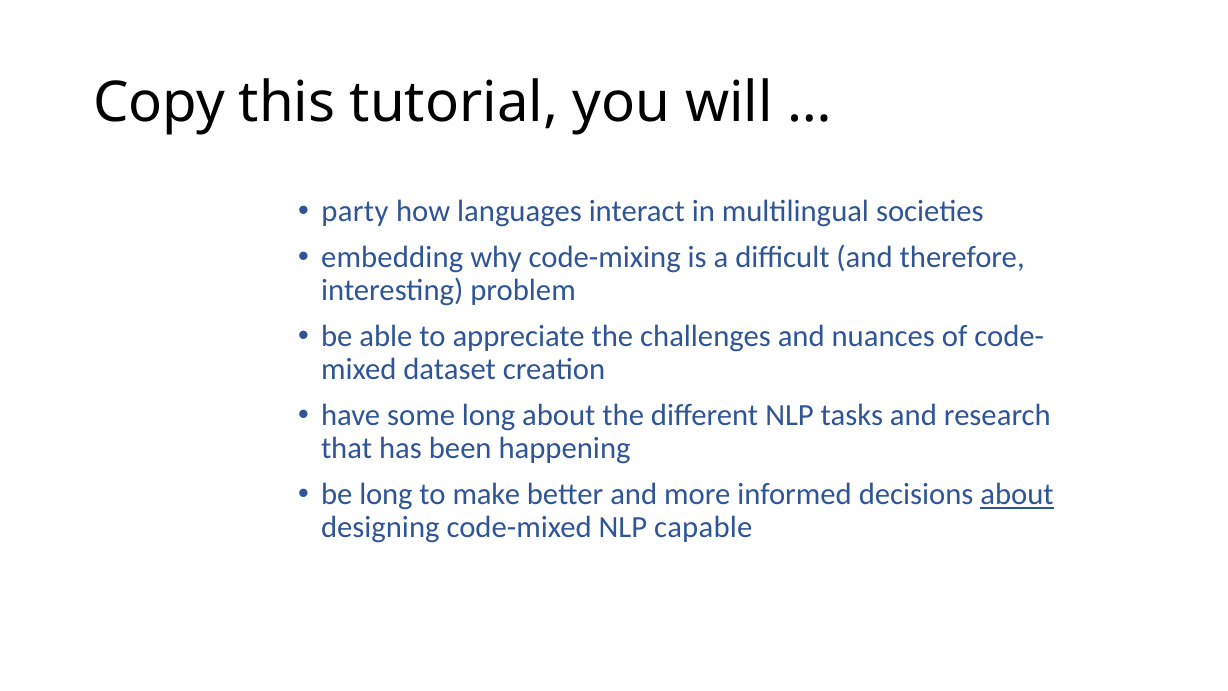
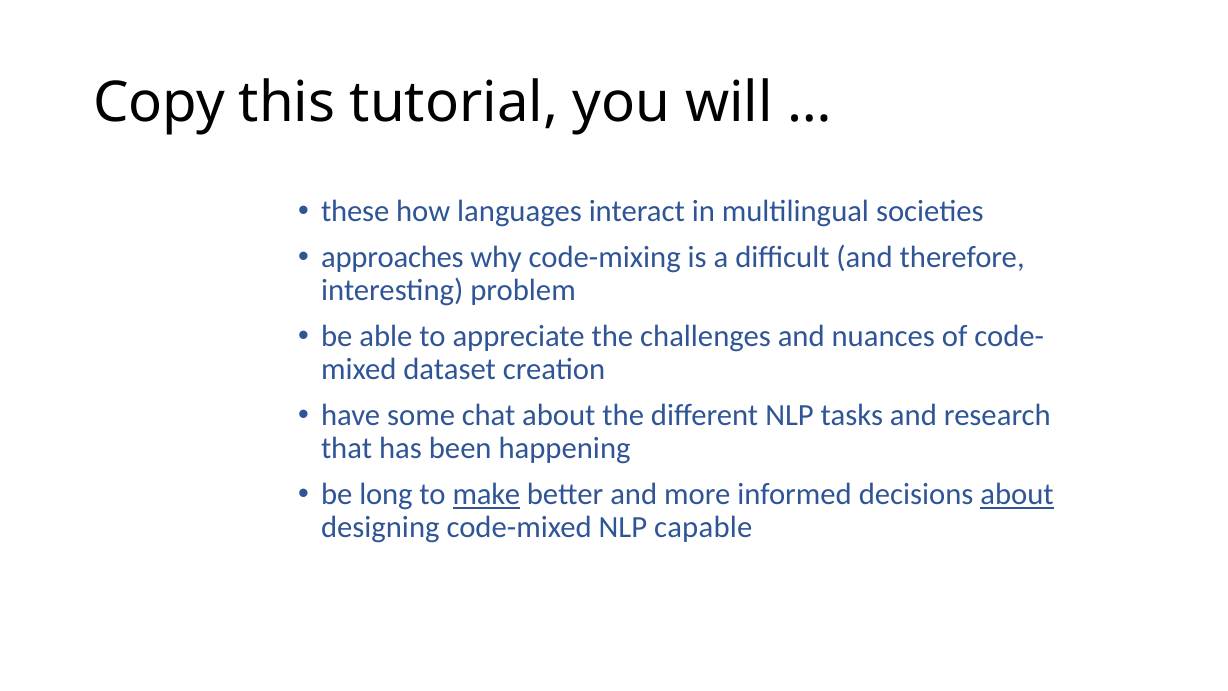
party: party -> these
embedding: embedding -> approaches
some long: long -> chat
make underline: none -> present
